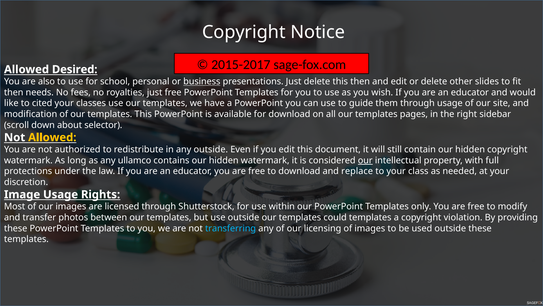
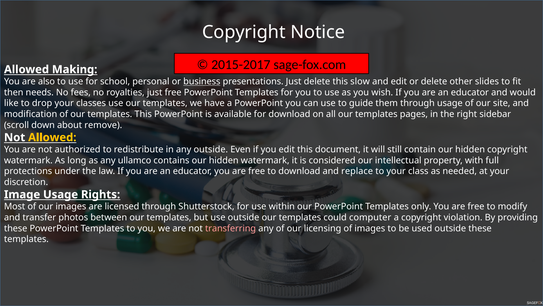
Desired: Desired -> Making
this then: then -> slow
cited: cited -> drop
selector: selector -> remove
our at (365, 160) underline: present -> none
could templates: templates -> computer
transferring colour: light blue -> pink
